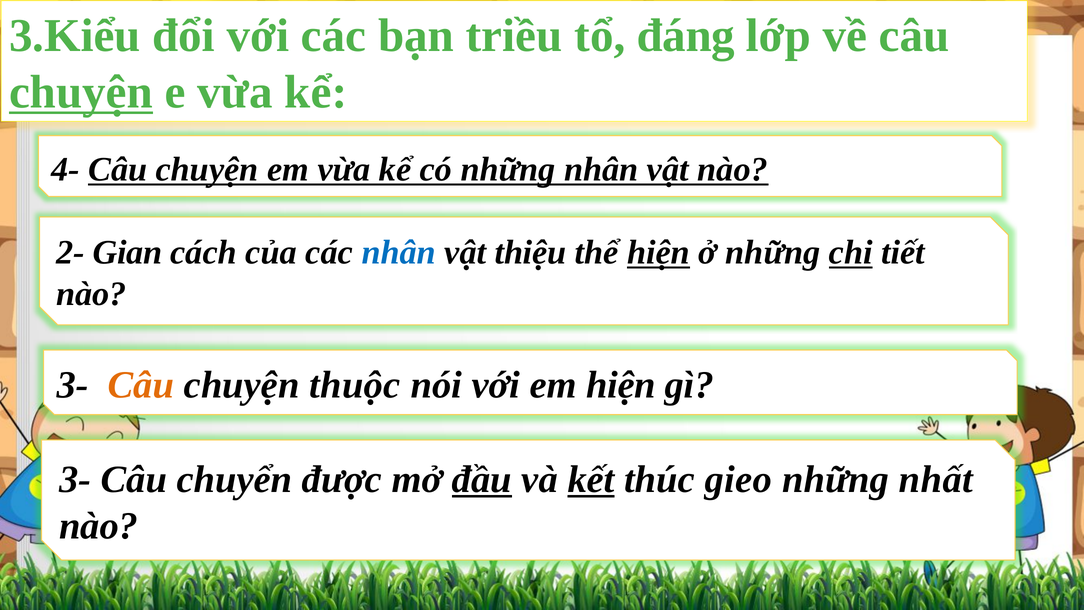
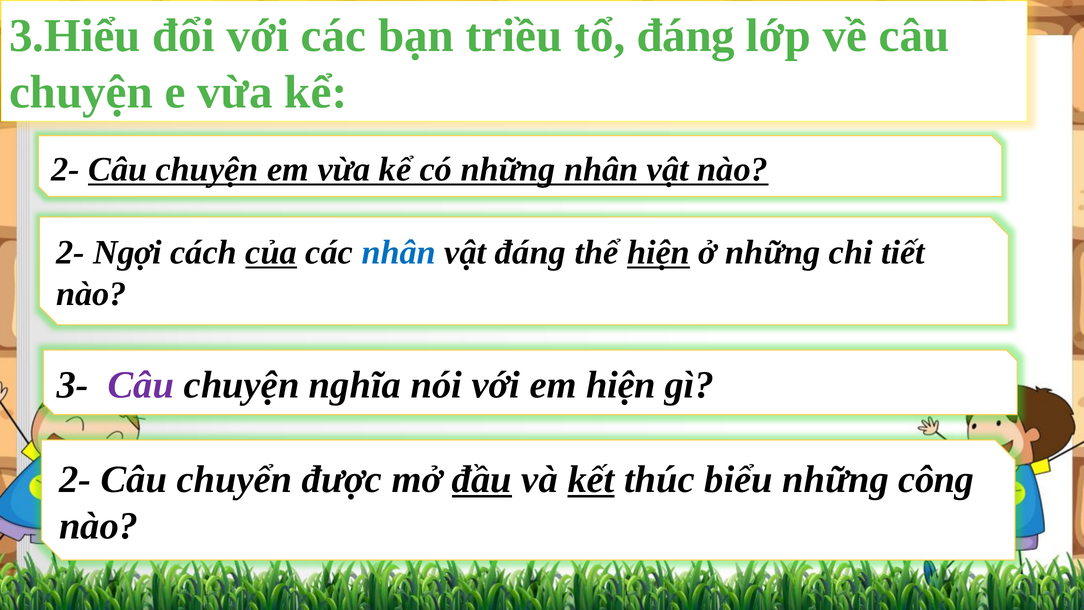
3.Kiểu: 3.Kiểu -> 3.Hiểu
chuyện at (81, 92) underline: present -> none
4- at (65, 169): 4- -> 2-
Gian: Gian -> Ngợi
của underline: none -> present
vật thiệu: thiệu -> đáng
chi underline: present -> none
Câu at (141, 385) colour: orange -> purple
thuộc: thuộc -> nghĩa
3- at (75, 479): 3- -> 2-
gieo: gieo -> biểu
nhất: nhất -> công
